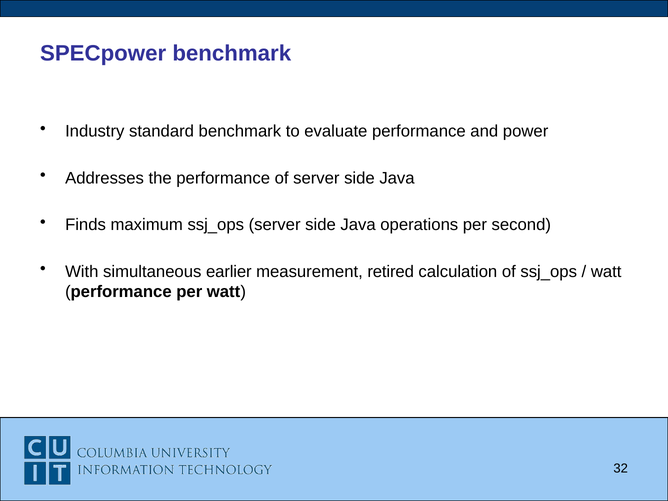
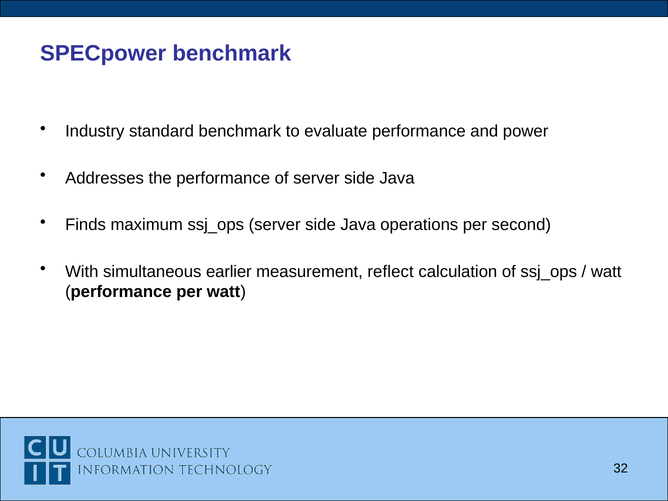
retired: retired -> reflect
